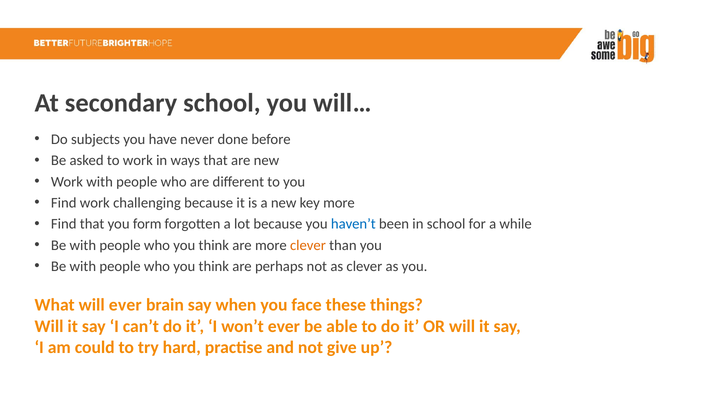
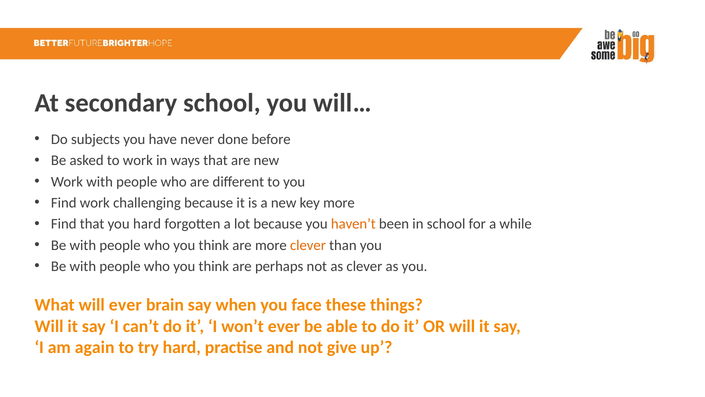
you form: form -> hard
haven’t colour: blue -> orange
could: could -> again
